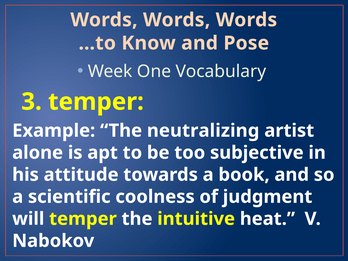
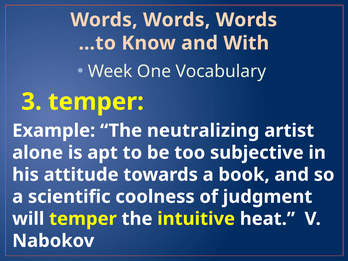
Pose: Pose -> With
